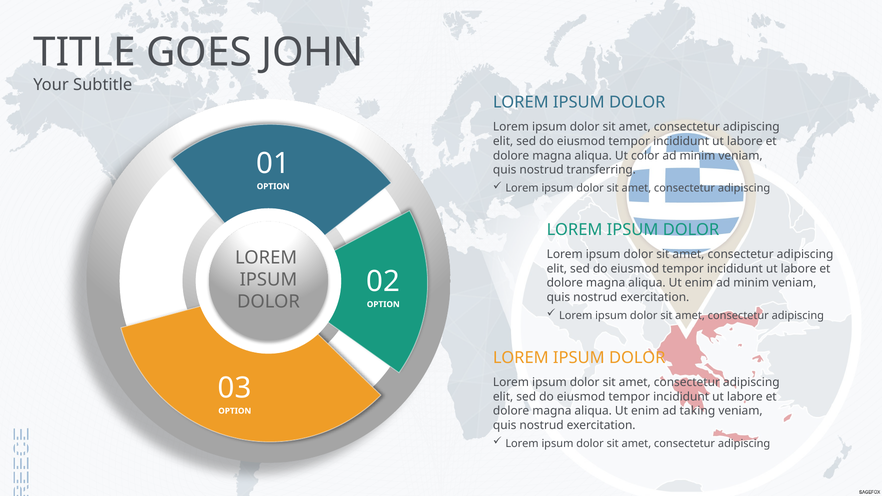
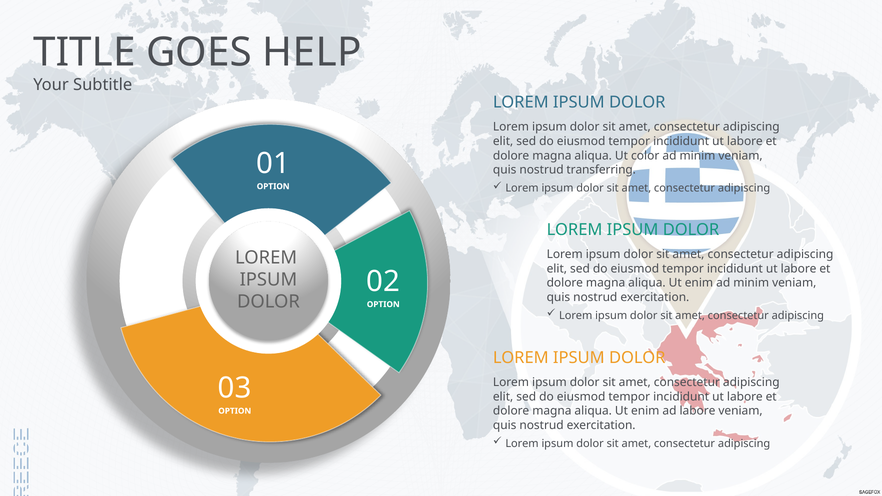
JOHN: JOHN -> HELP
ad taking: taking -> labore
